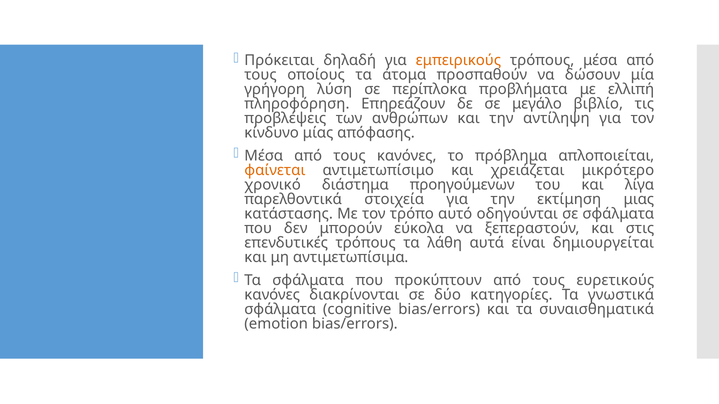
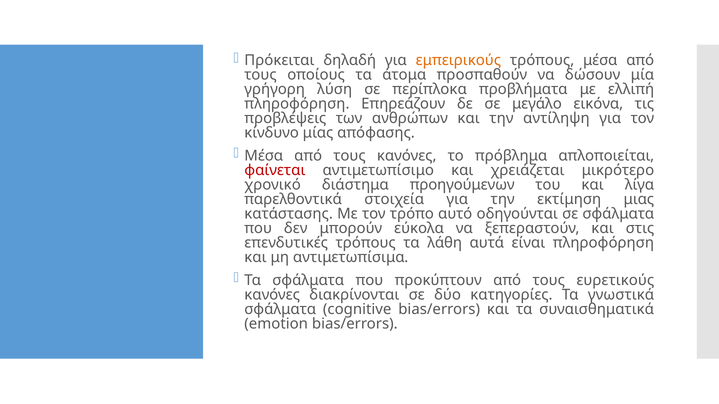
βιβλίο: βιβλίο -> εικόνα
φαίνεται colour: orange -> red
είναι δημιουργείται: δημιουργείται -> πληροφόρηση
